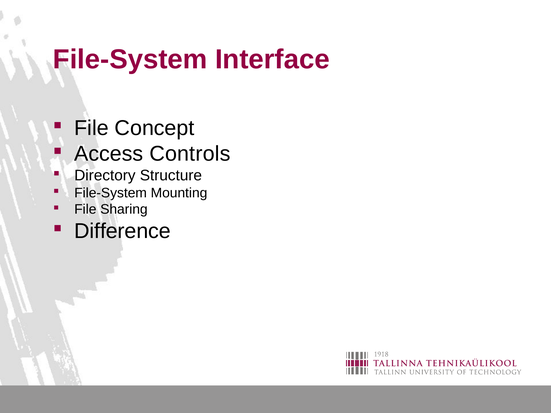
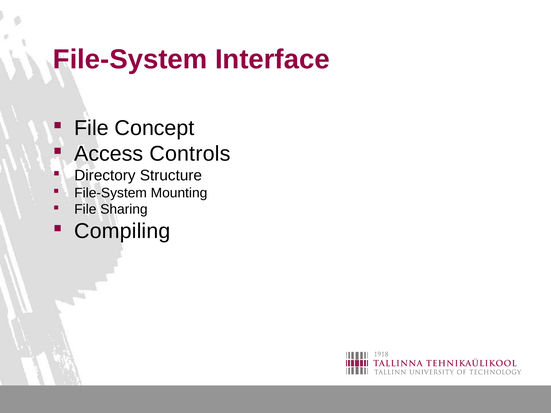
Difference: Difference -> Compiling
